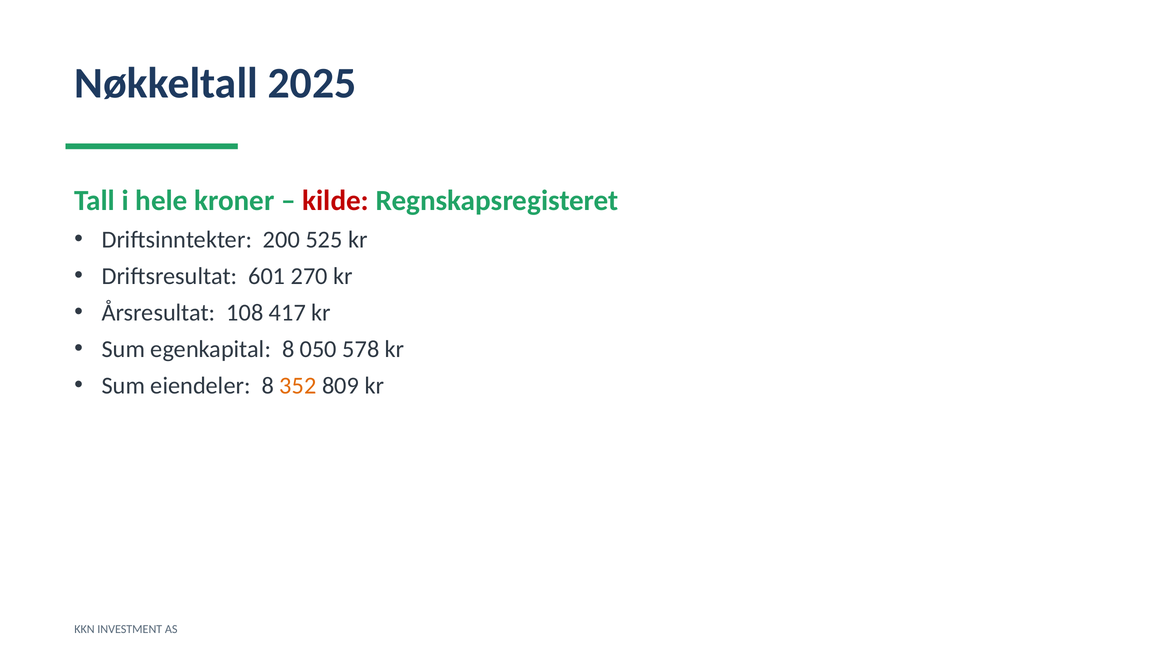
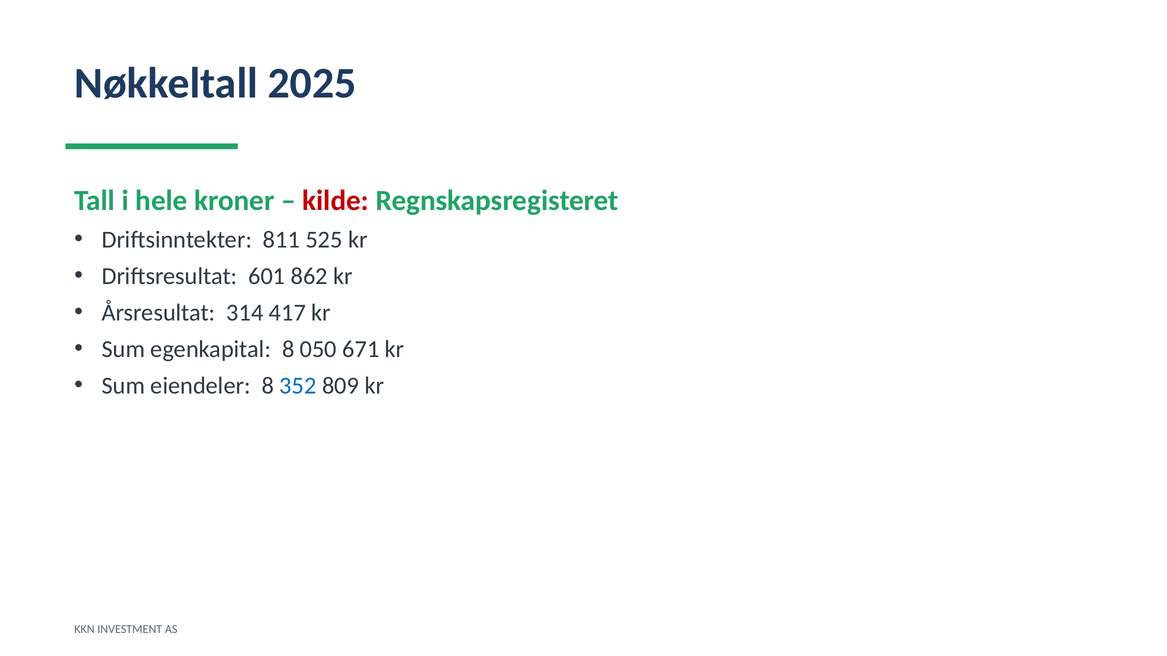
200: 200 -> 811
270: 270 -> 862
108: 108 -> 314
578: 578 -> 671
352 colour: orange -> blue
